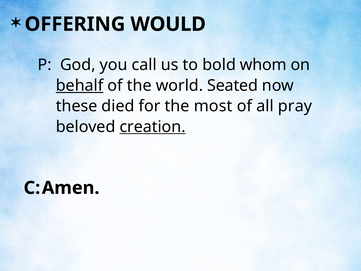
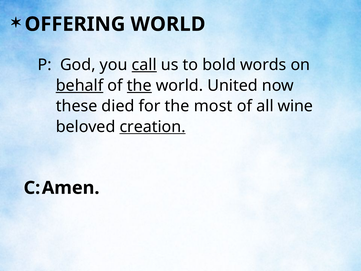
OFFERING WOULD: WOULD -> WORLD
call underline: none -> present
whom: whom -> words
the at (139, 85) underline: none -> present
Seated: Seated -> United
pray: pray -> wine
